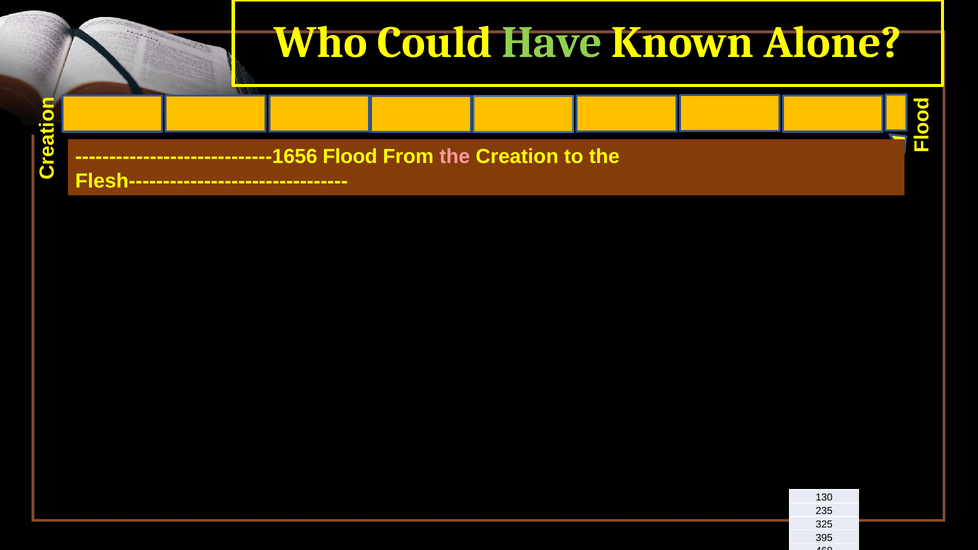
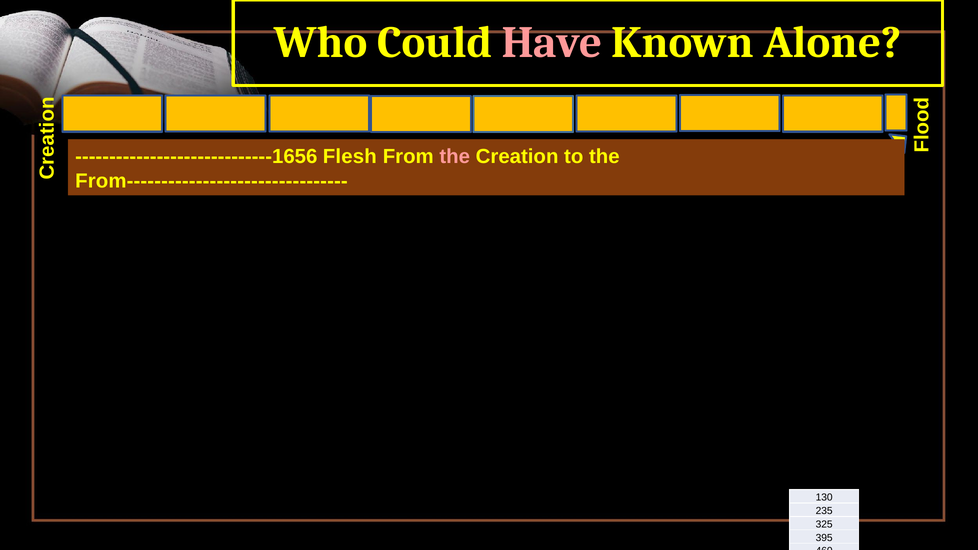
Have colour: light green -> pink
Flood: Flood -> Flesh
Flesh--------------------------------: Flesh-------------------------------- -> From--------------------------------
